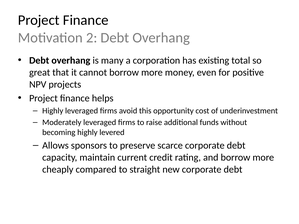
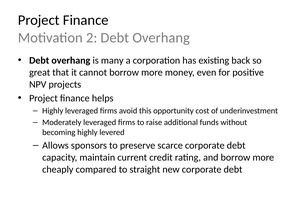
total: total -> back
